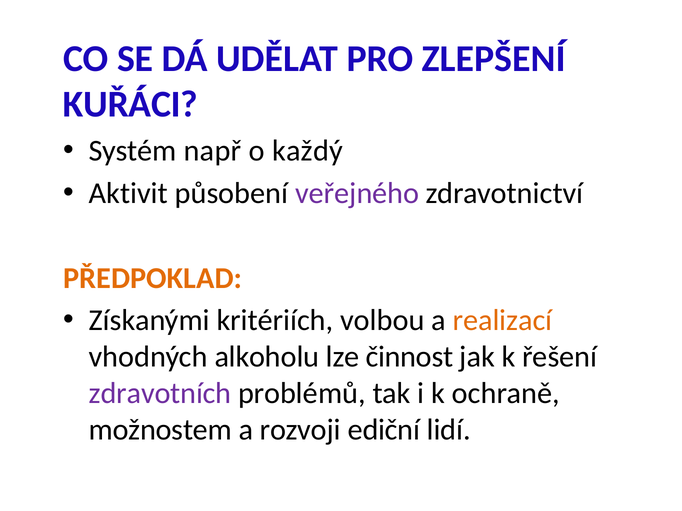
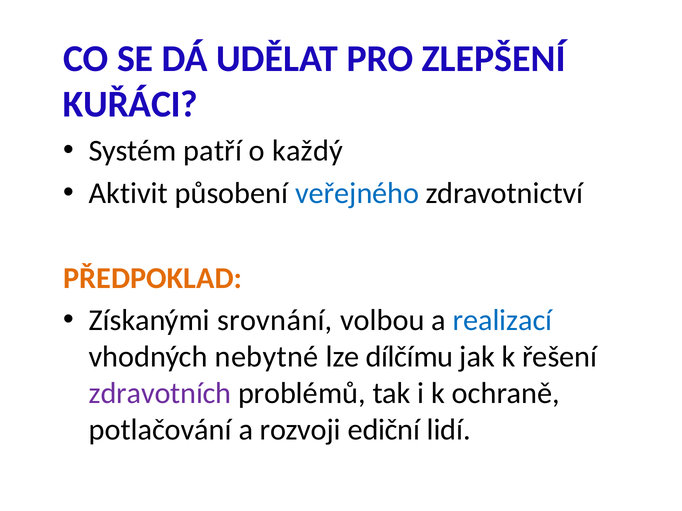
např: např -> patří
veřejného colour: purple -> blue
kritériích: kritériích -> srovnání
realizací colour: orange -> blue
alkoholu: alkoholu -> nebytné
činnost: činnost -> dílčímu
možnostem: možnostem -> potlačování
